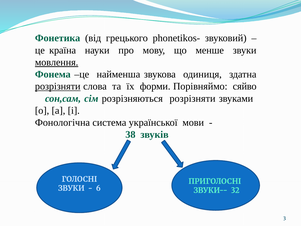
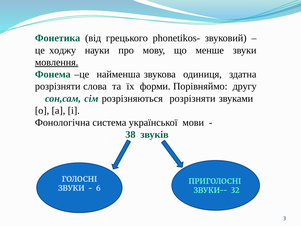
країна: країна -> ходжу
розрізняти at (58, 86) underline: present -> none
сяйво: сяйво -> другу
